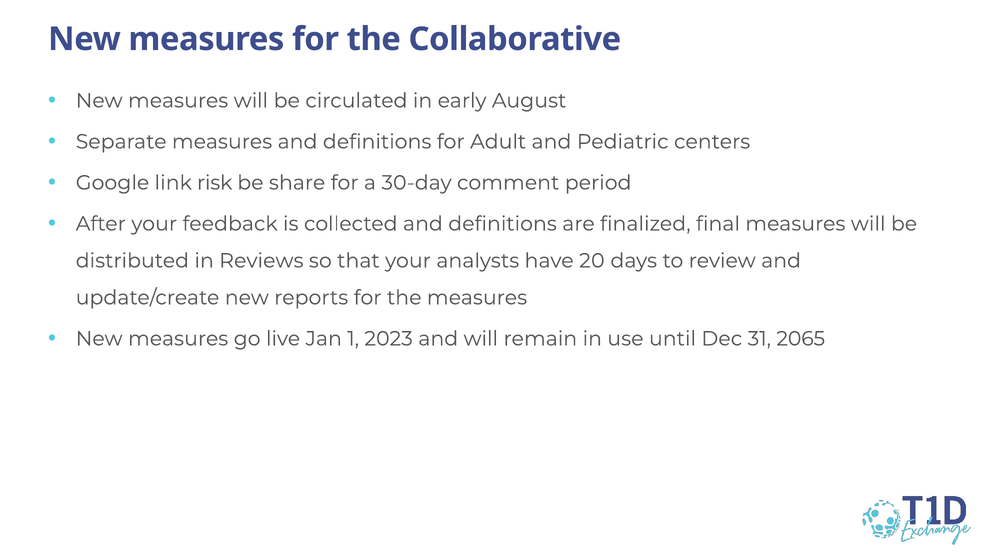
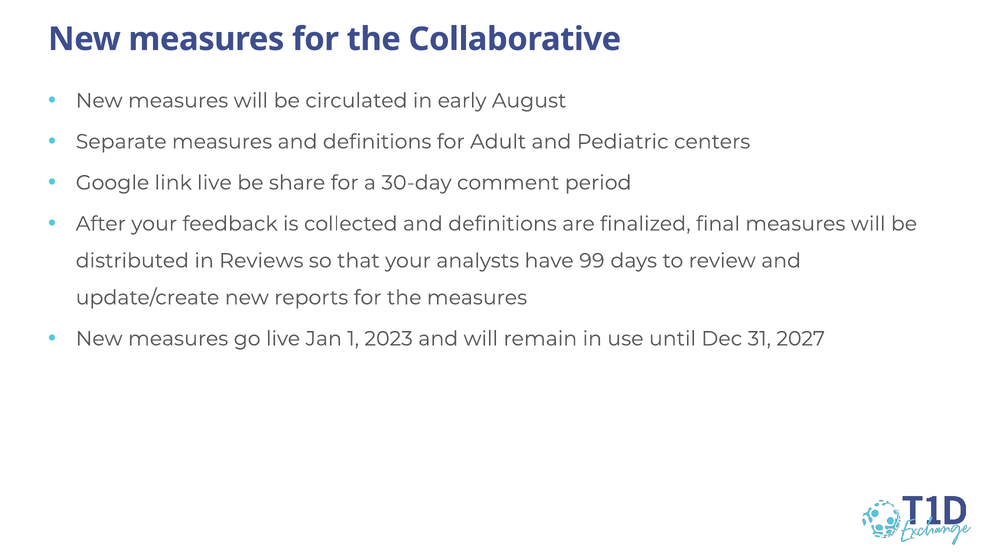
link risk: risk -> live
20: 20 -> 99
2065: 2065 -> 2027
